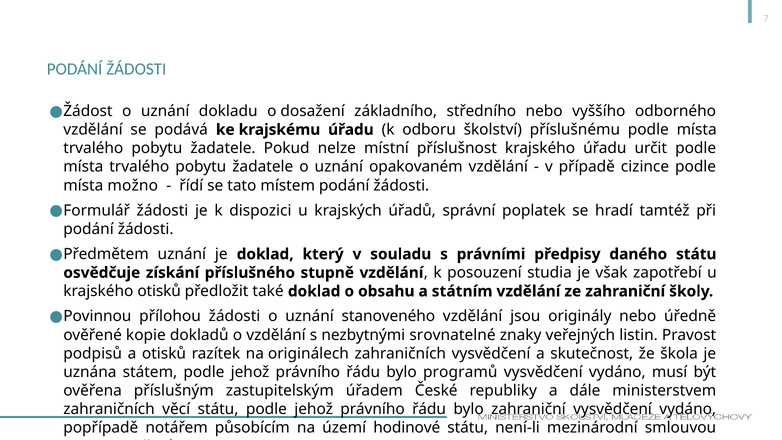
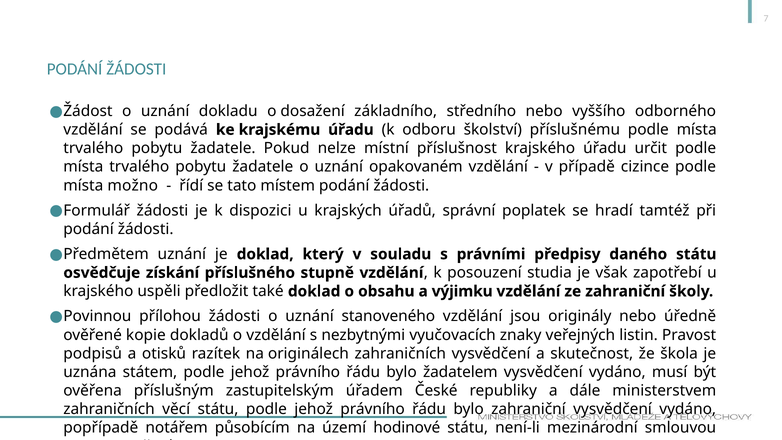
krajského otisků: otisků -> uspěli
státním: státním -> výjimku
srovnatelné: srovnatelné -> vyučovacích
programů: programů -> žadatelem
